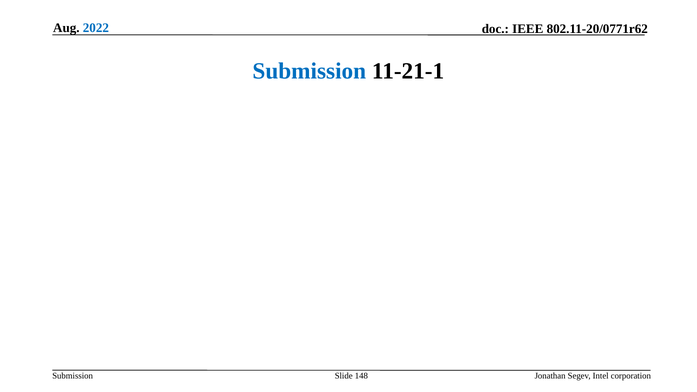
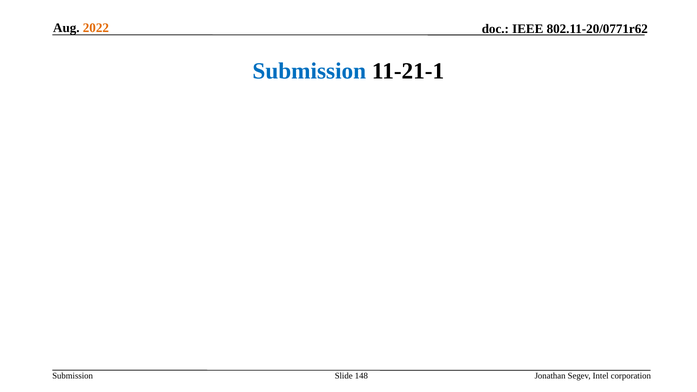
2022 colour: blue -> orange
